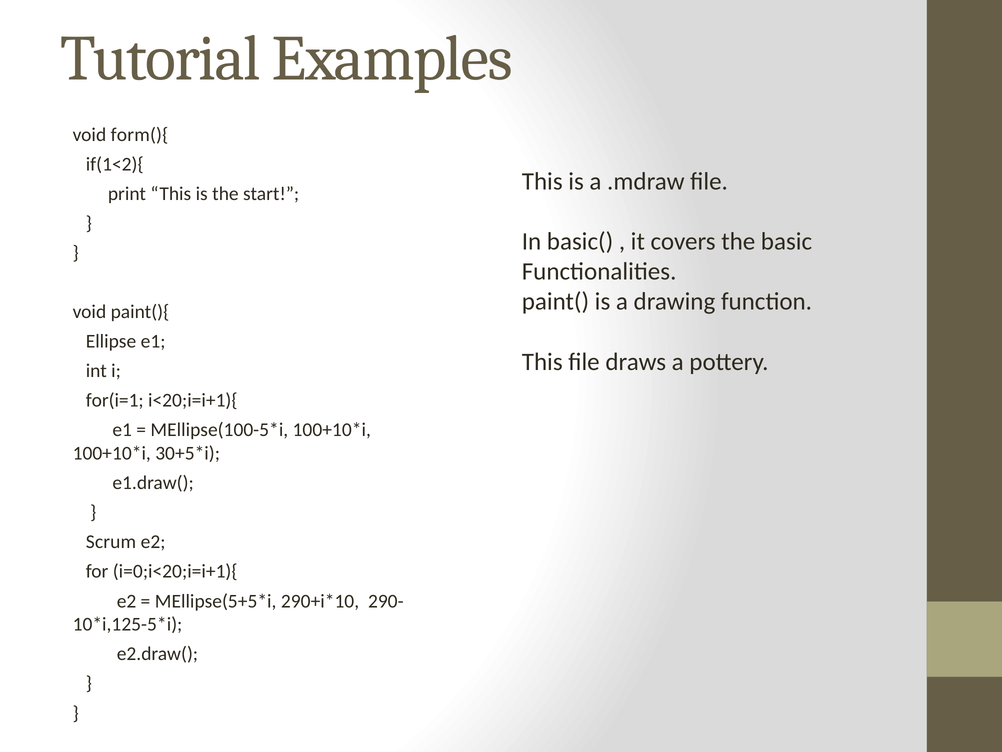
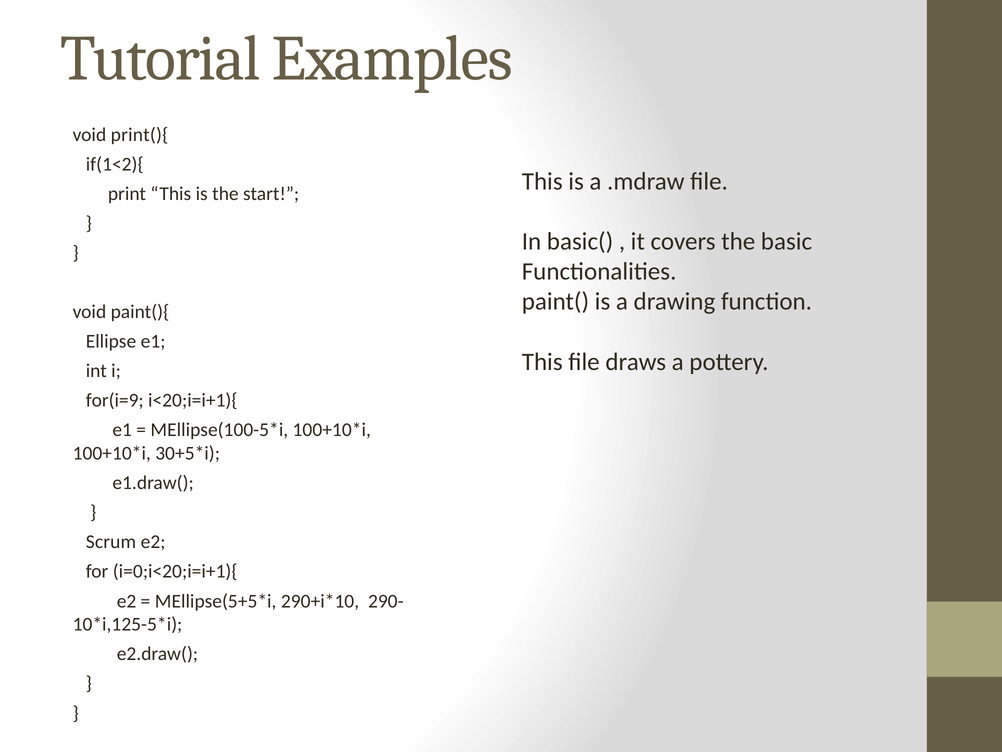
form(){: form(){ -> print(){
for(i=1: for(i=1 -> for(i=9
